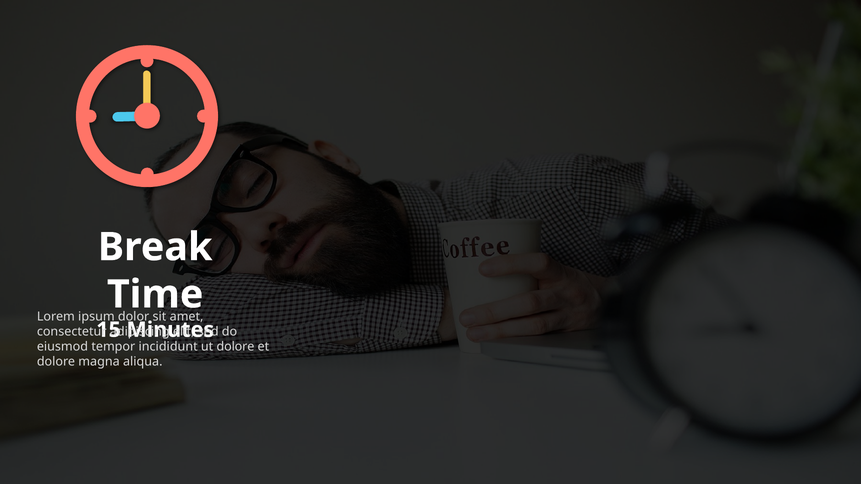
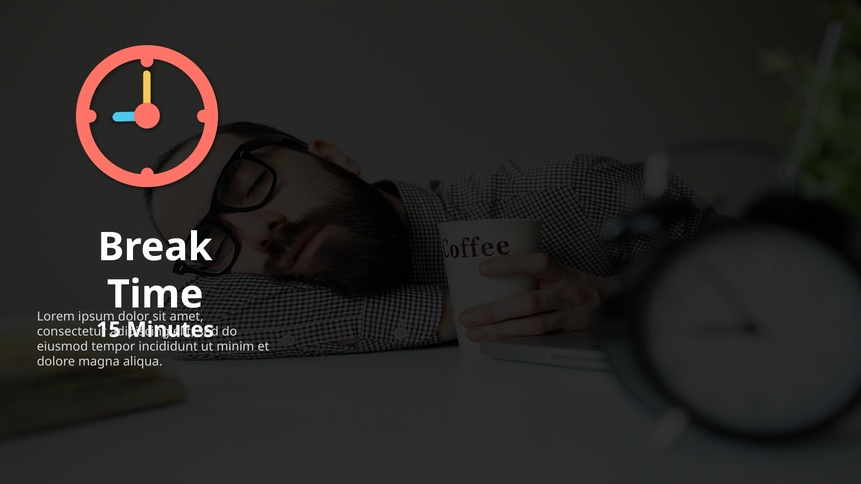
dolore at (235, 347): dolore -> minim
